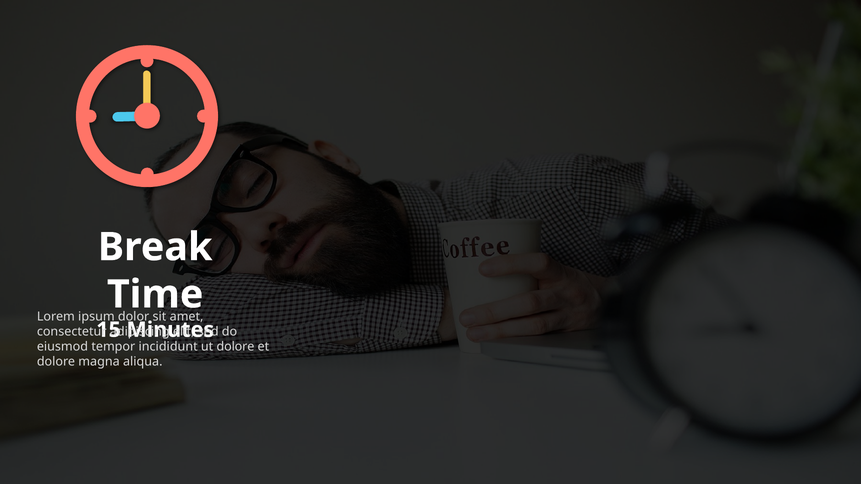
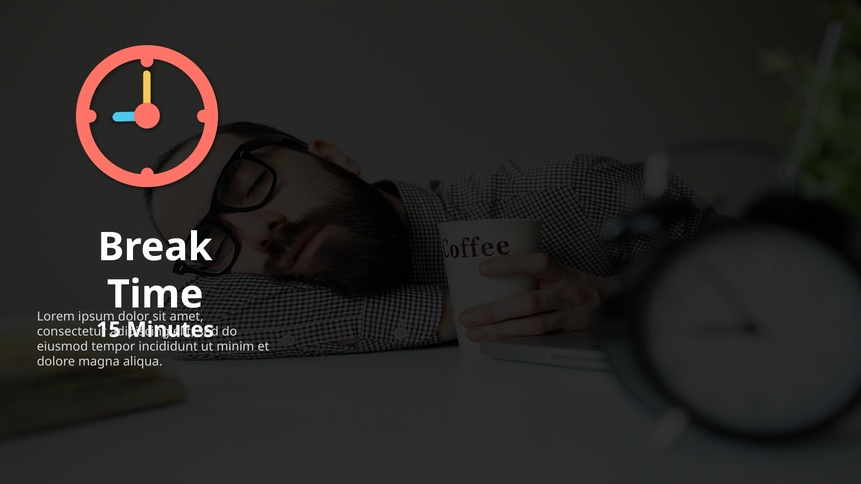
dolore at (235, 347): dolore -> minim
